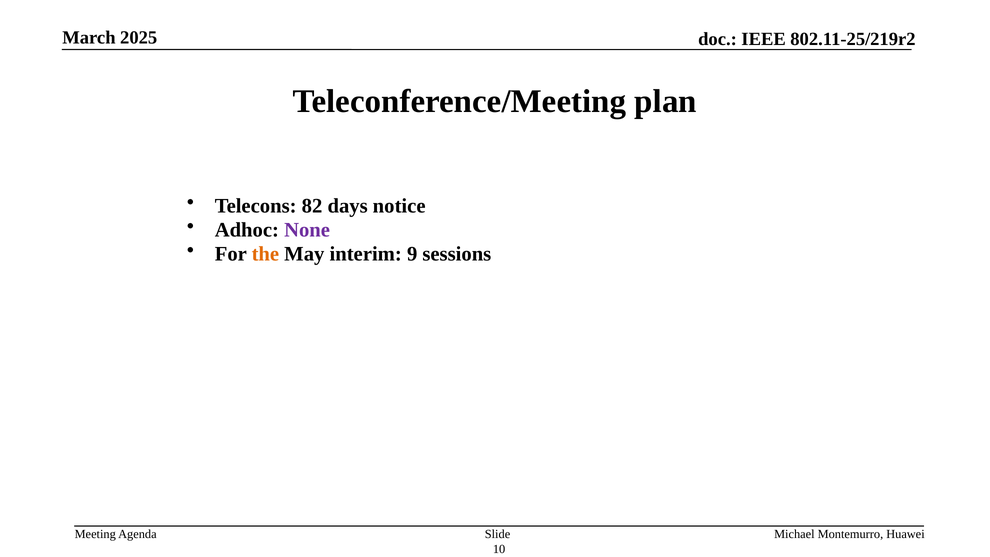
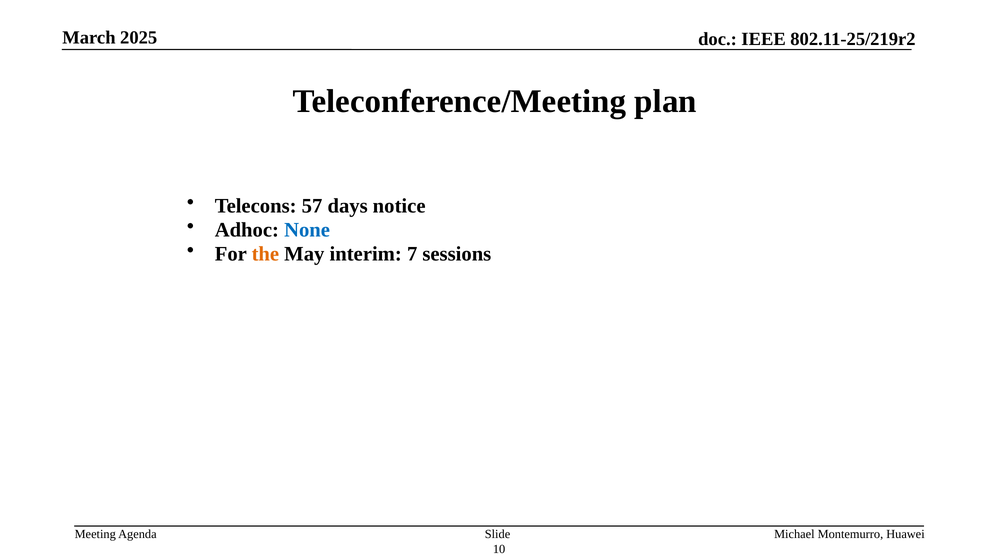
82: 82 -> 57
None colour: purple -> blue
9: 9 -> 7
